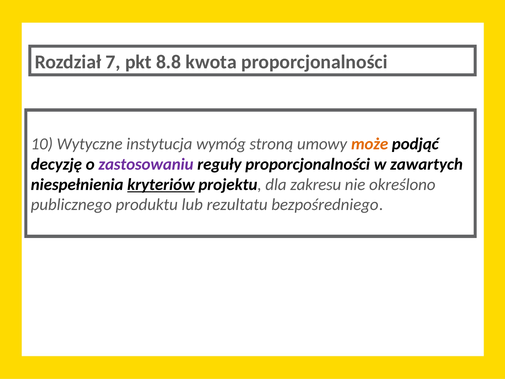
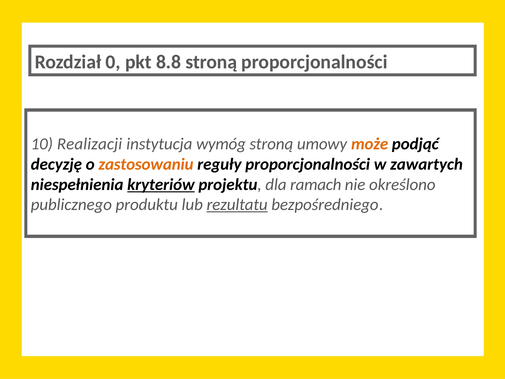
7: 7 -> 0
8.8 kwota: kwota -> stroną
Wytyczne: Wytyczne -> Realizacji
zastosowaniu colour: purple -> orange
zakresu: zakresu -> ramach
rezultatu underline: none -> present
